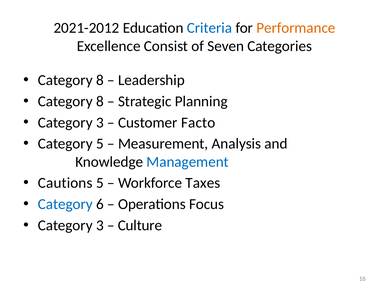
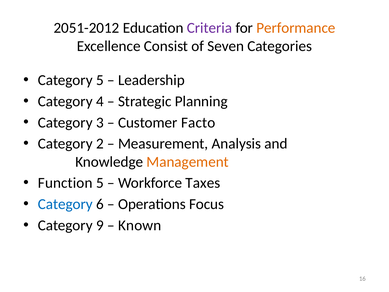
2021-2012: 2021-2012 -> 2051-2012
Criteria colour: blue -> purple
8 at (100, 80): 8 -> 5
8 at (100, 101): 8 -> 4
Category 5: 5 -> 2
Management colour: blue -> orange
Cautions: Cautions -> Function
3 at (100, 225): 3 -> 9
Culture: Culture -> Known
